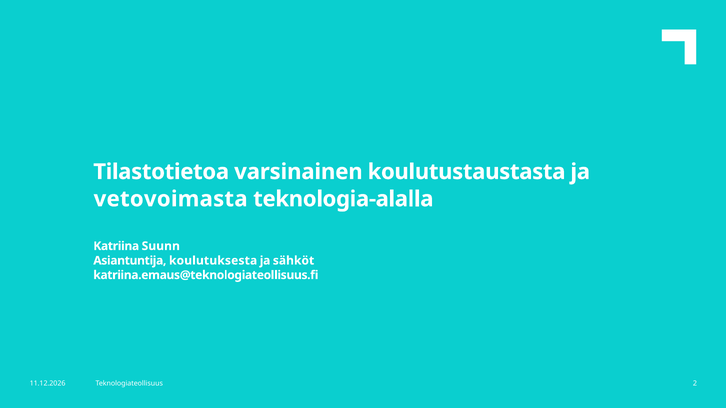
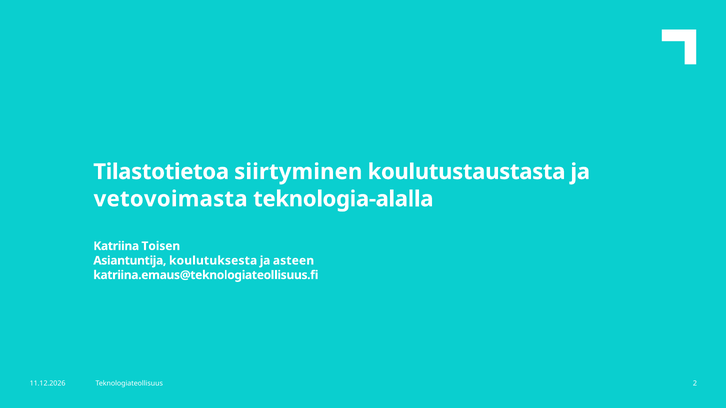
varsinainen: varsinainen -> siirtyminen
Suunn: Suunn -> Toisen
sähköt: sähköt -> asteen
